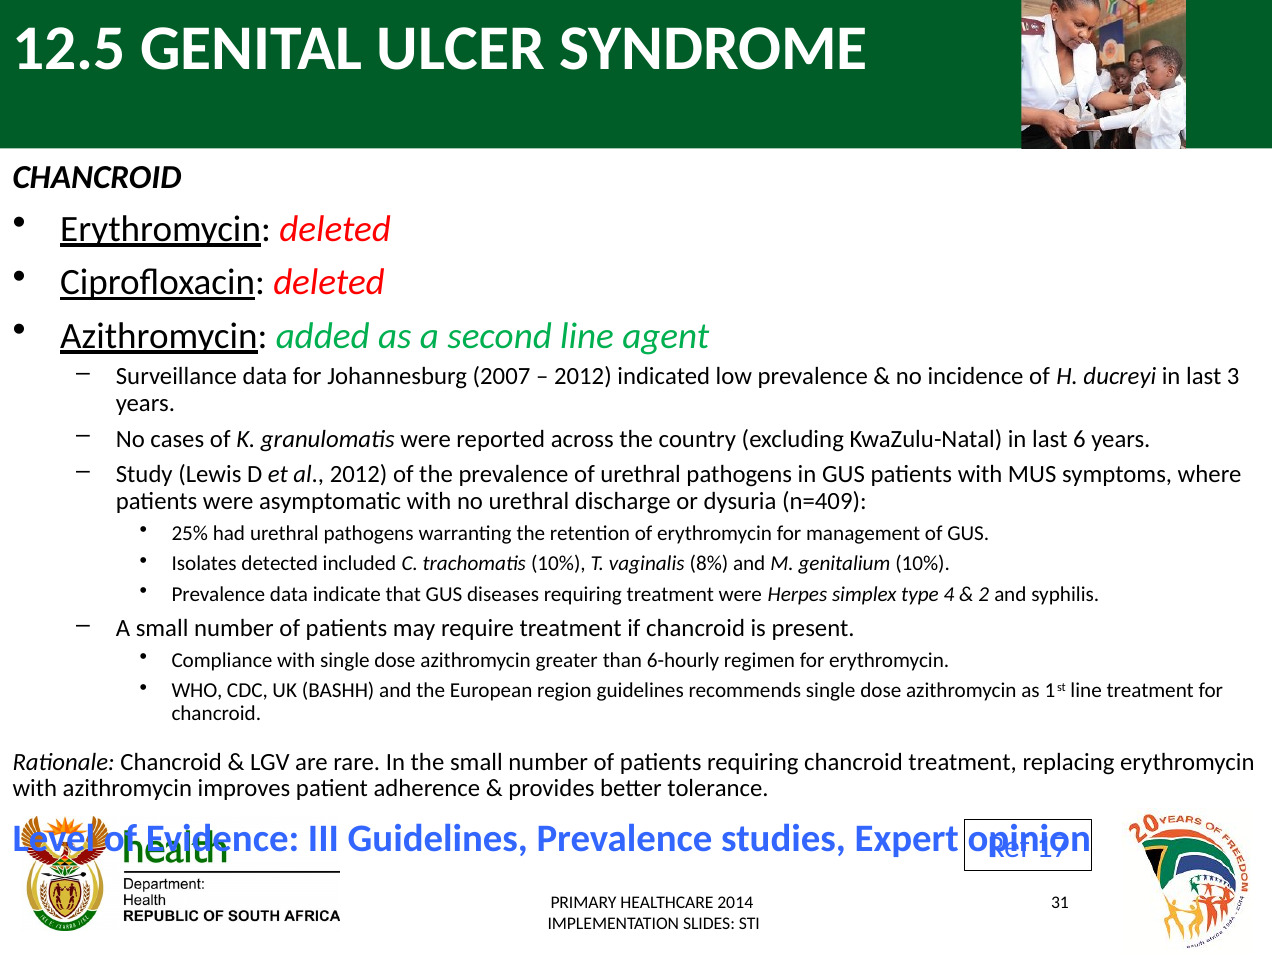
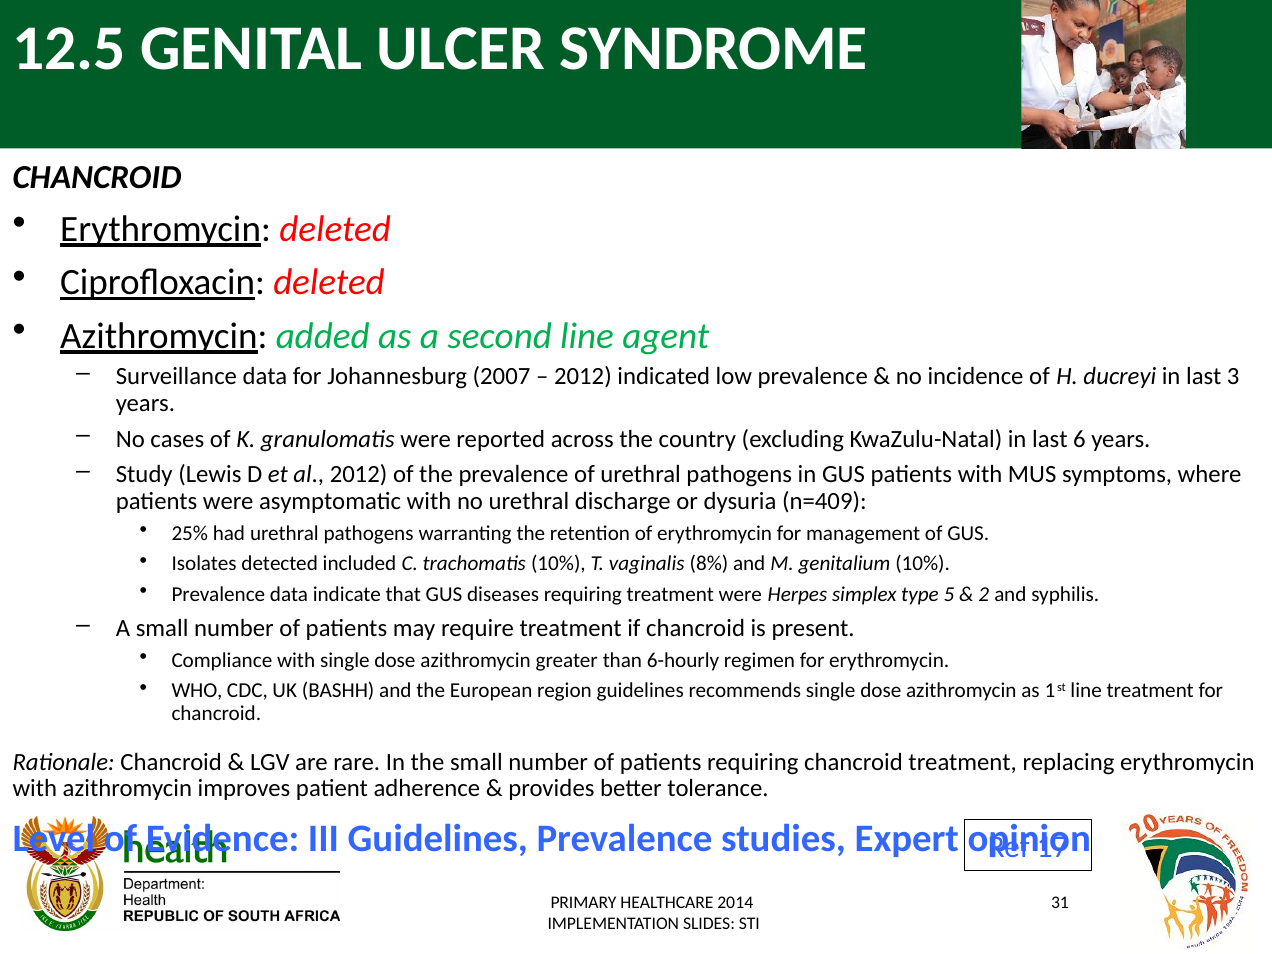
4: 4 -> 5
